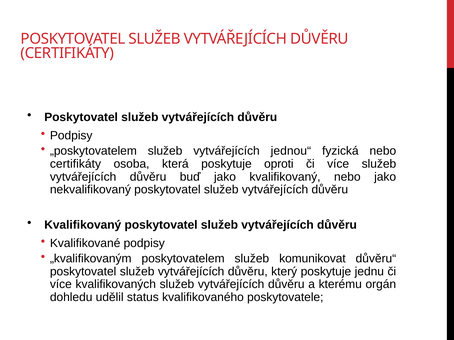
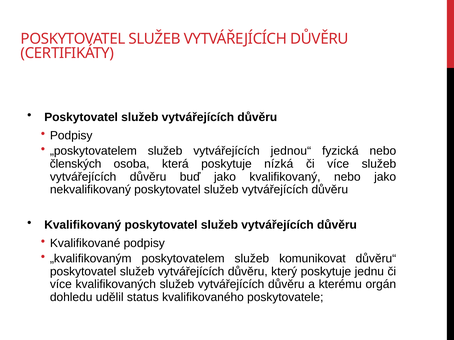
certifikáty at (75, 164): certifikáty -> členských
oproti: oproti -> nízká
